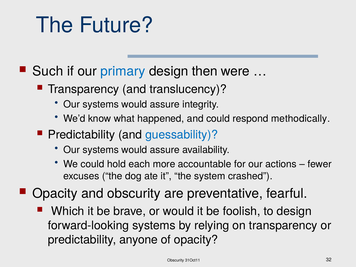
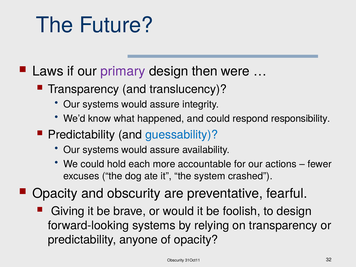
Such: Such -> Laws
primary colour: blue -> purple
methodically: methodically -> responsibility
Which: Which -> Giving
